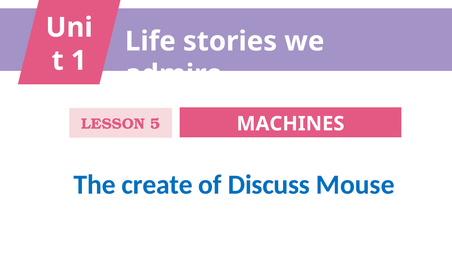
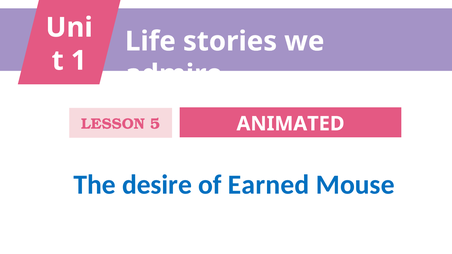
MACHINES: MACHINES -> ANIMATED
create: create -> desire
Discuss: Discuss -> Earned
